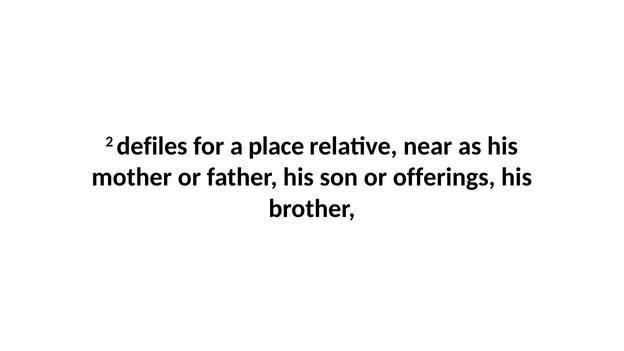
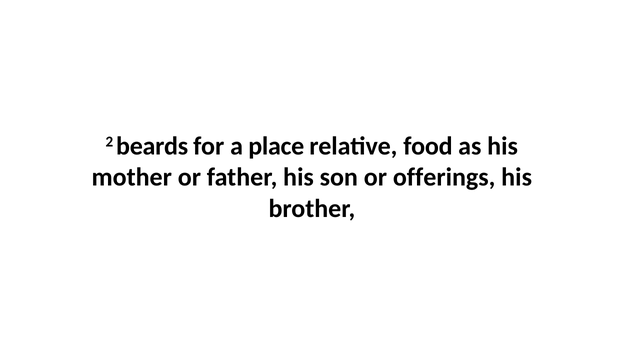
defiles: defiles -> beards
near: near -> food
